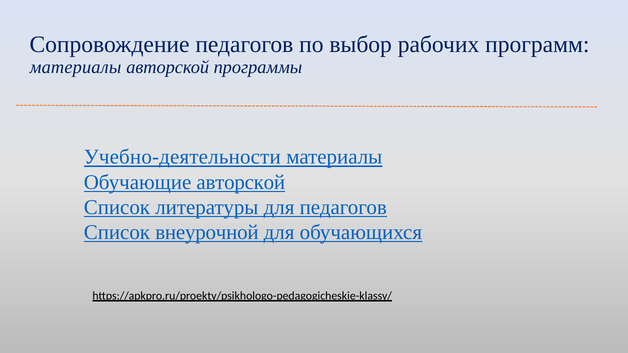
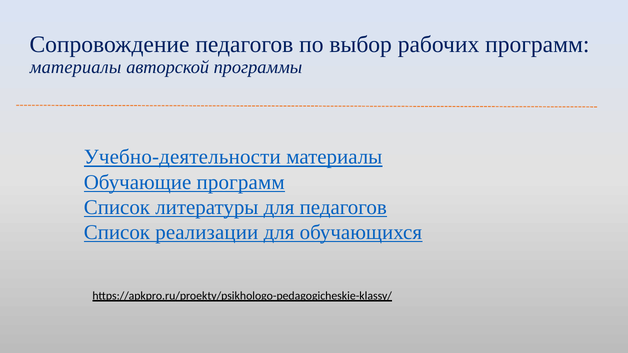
Обучающие авторской: авторской -> программ
внеурочной: внеурочной -> реализации
